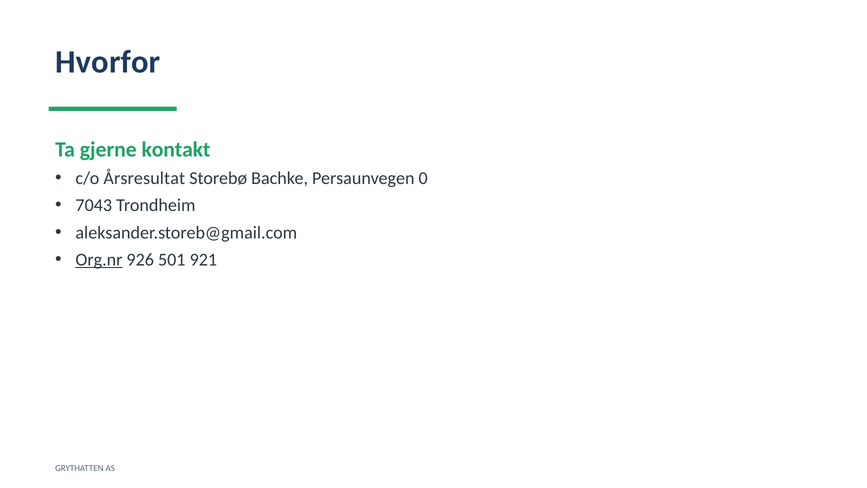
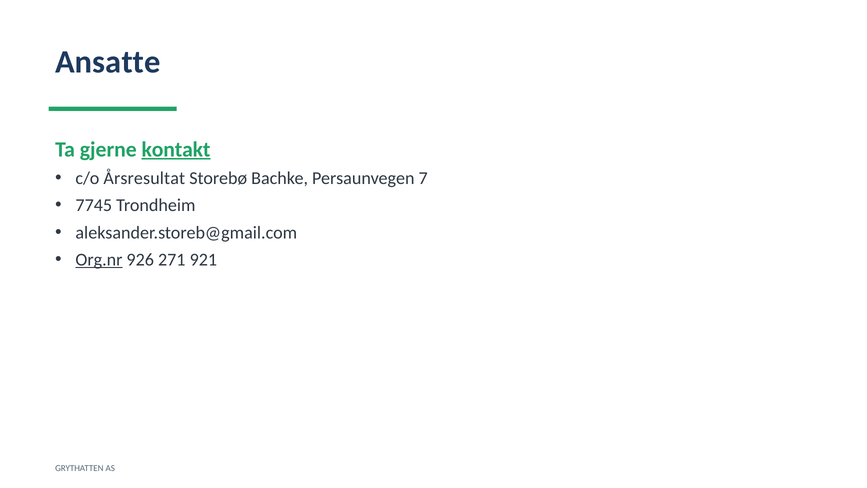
Hvorfor: Hvorfor -> Ansatte
kontakt underline: none -> present
0: 0 -> 7
7043: 7043 -> 7745
501: 501 -> 271
